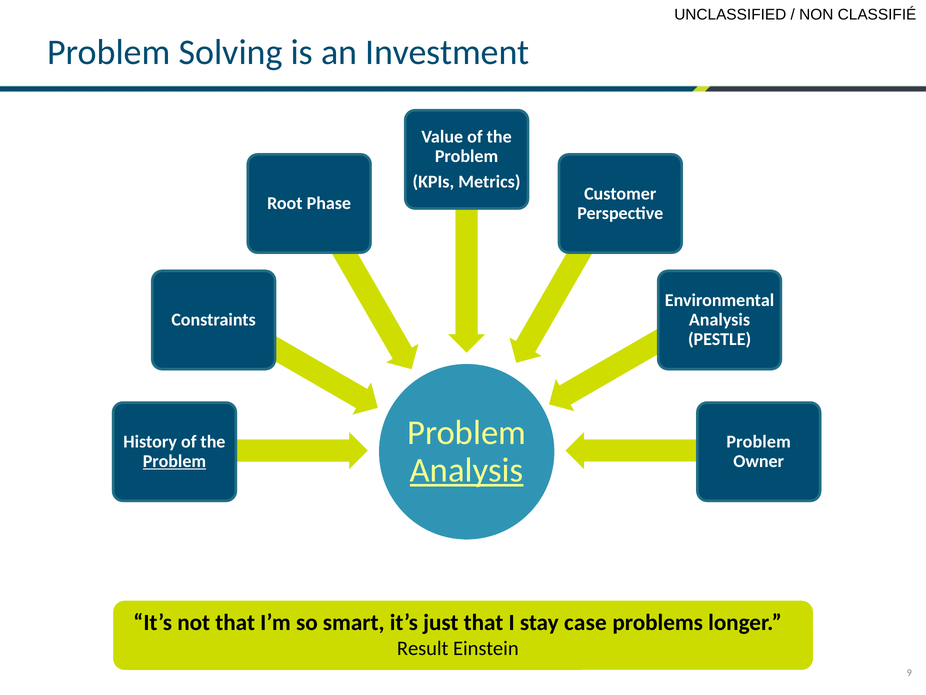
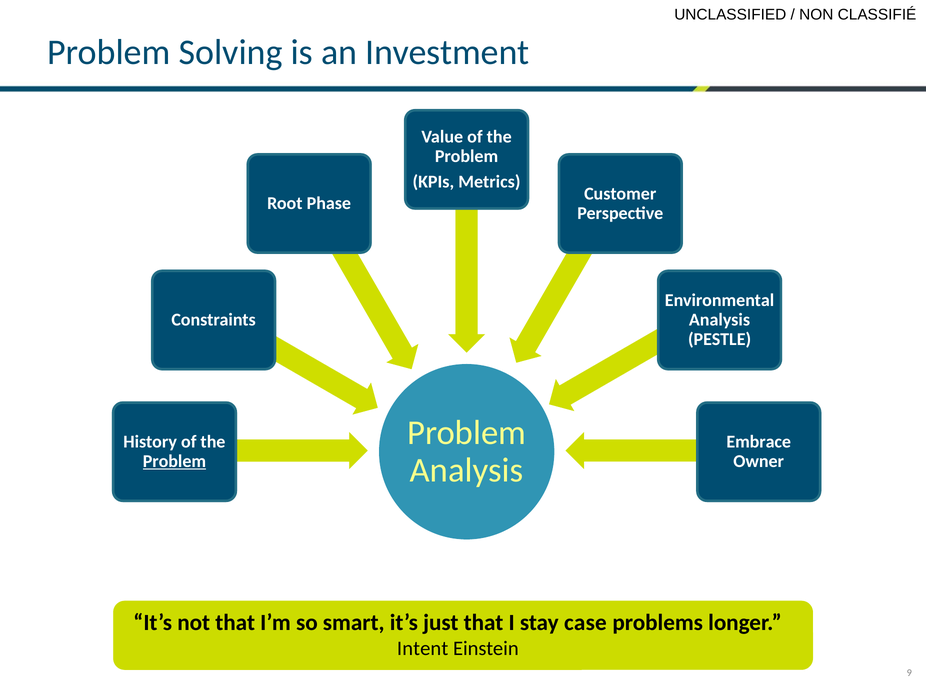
Problem at (759, 442): Problem -> Embrace
Analysis at (467, 470) underline: present -> none
Result: Result -> Intent
